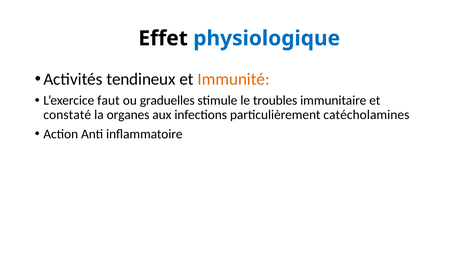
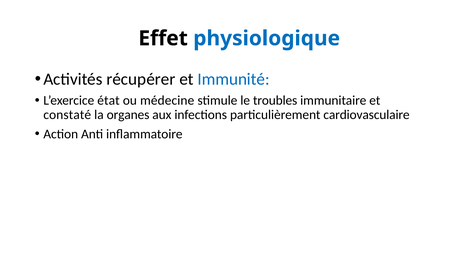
tendineux: tendineux -> récupérer
Immunité colour: orange -> blue
faut: faut -> état
graduelles: graduelles -> médecine
catécholamines: catécholamines -> cardiovasculaire
